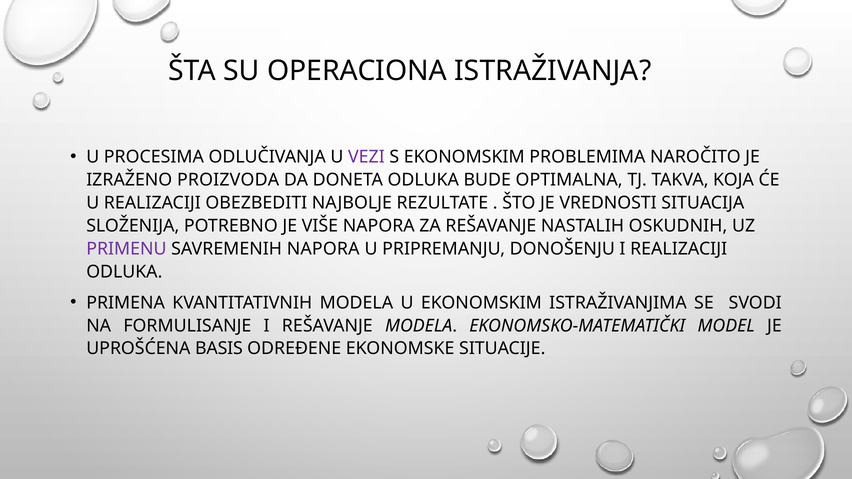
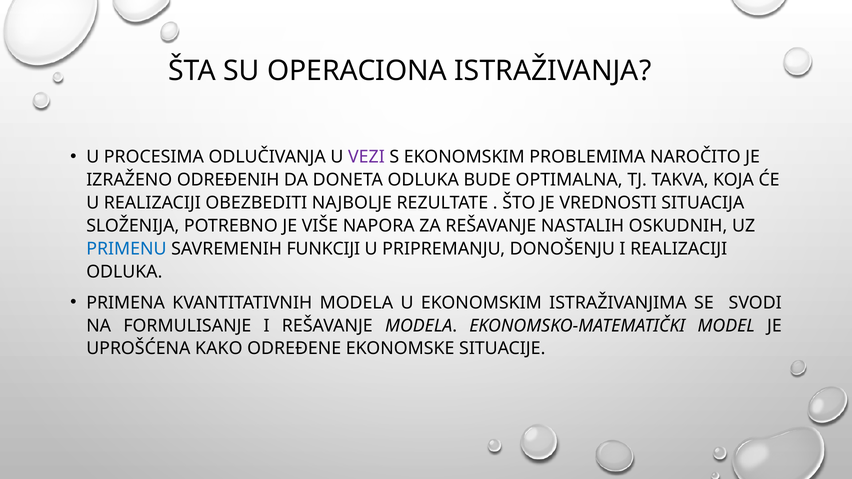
PROIZVODA: PROIZVODA -> ODREĐENIH
PRIMENU colour: purple -> blue
SAVREMENIH NAPORA: NAPORA -> FUNKCIJI
BASIS: BASIS -> KAKO
